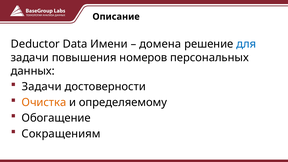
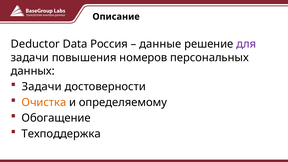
Имени: Имени -> Россия
домена: домена -> данные
для colour: blue -> purple
Сокращениям: Сокращениям -> Техподдержка
